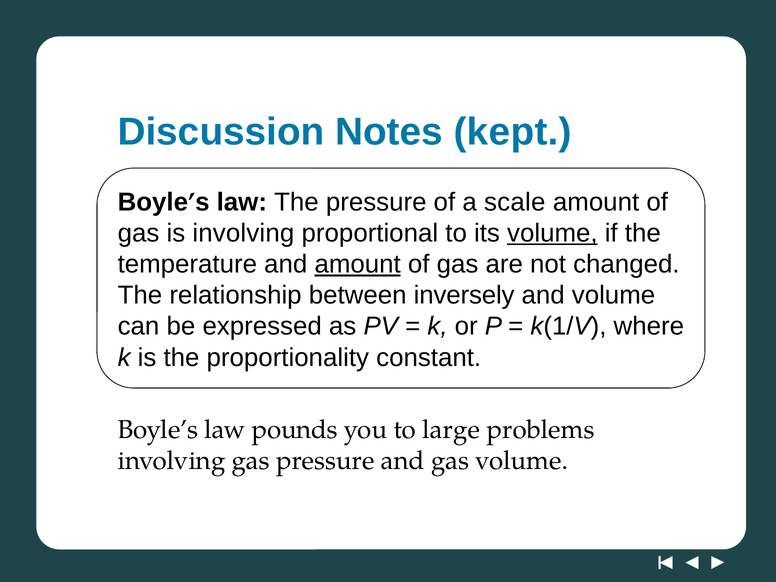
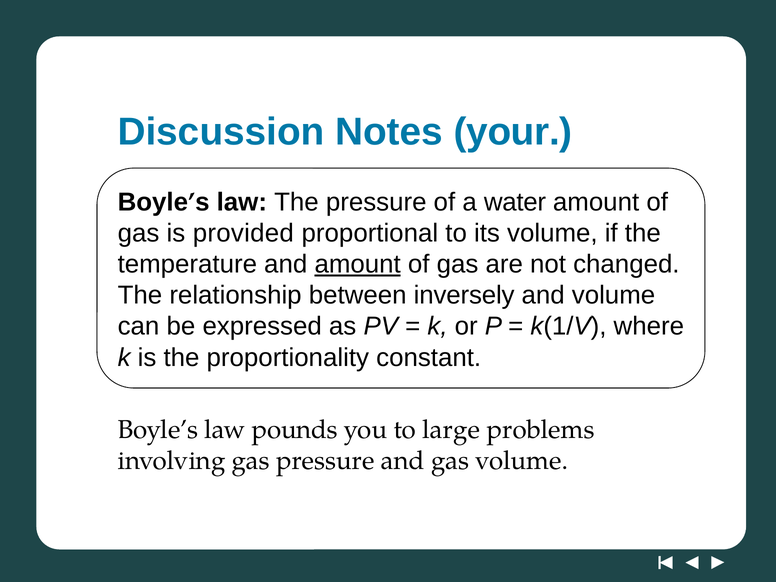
kept: kept -> your
scale: scale -> water
is involving: involving -> provided
volume at (552, 233) underline: present -> none
